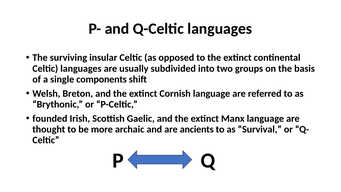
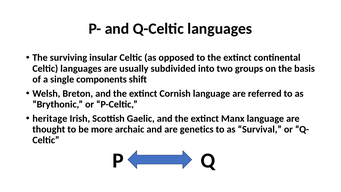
founded: founded -> heritage
ancients: ancients -> genetics
